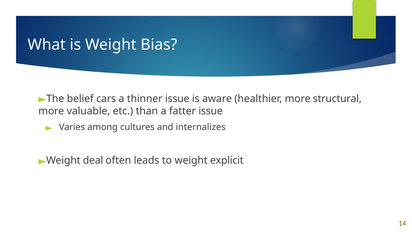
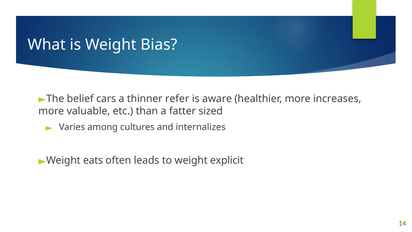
thinner issue: issue -> refer
structural: structural -> increases
fatter issue: issue -> sized
deal: deal -> eats
